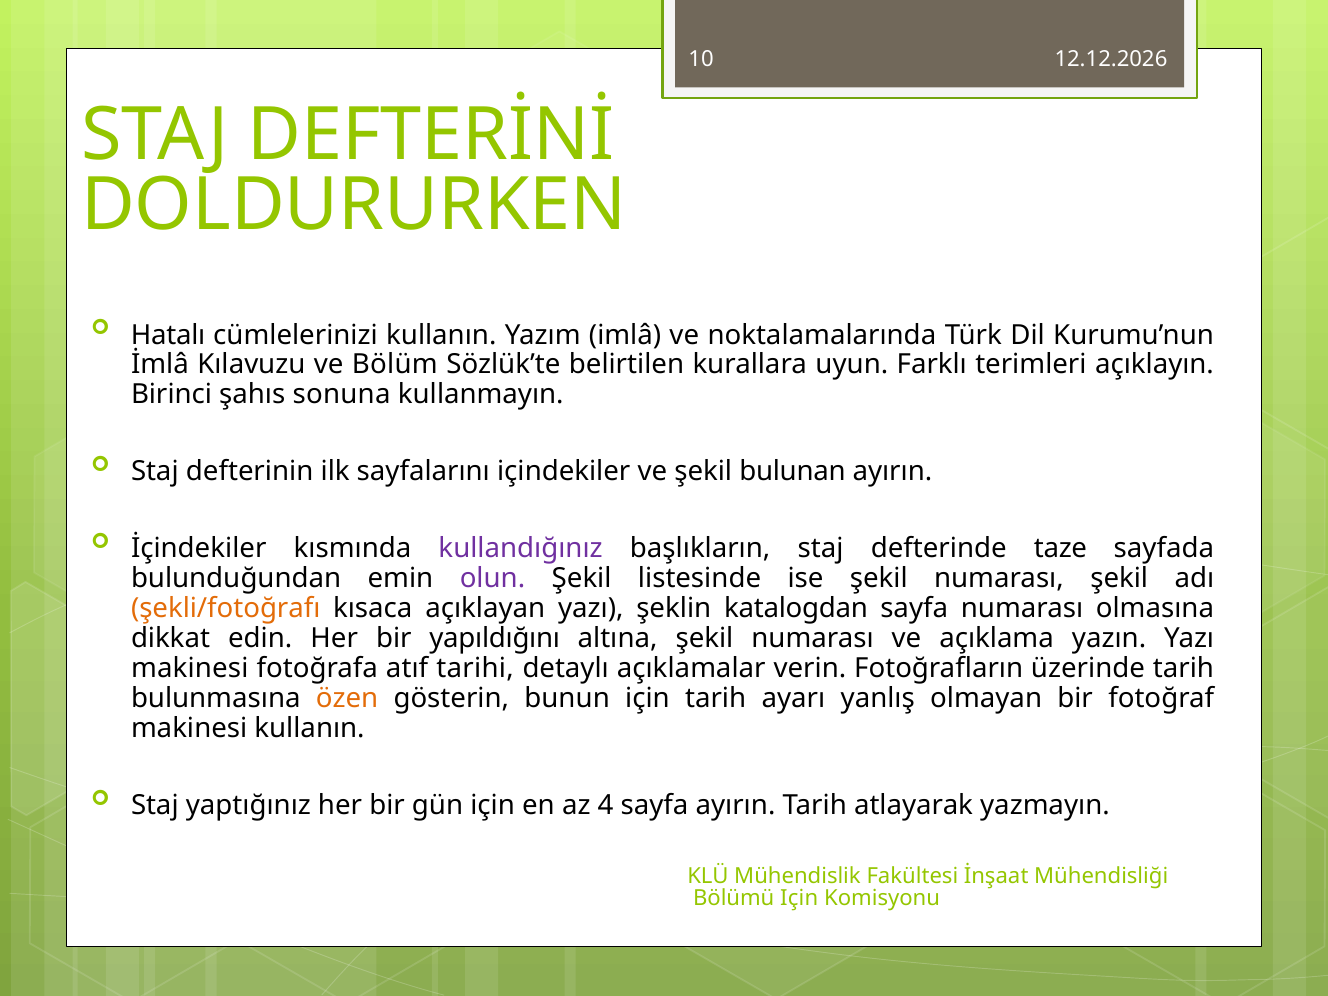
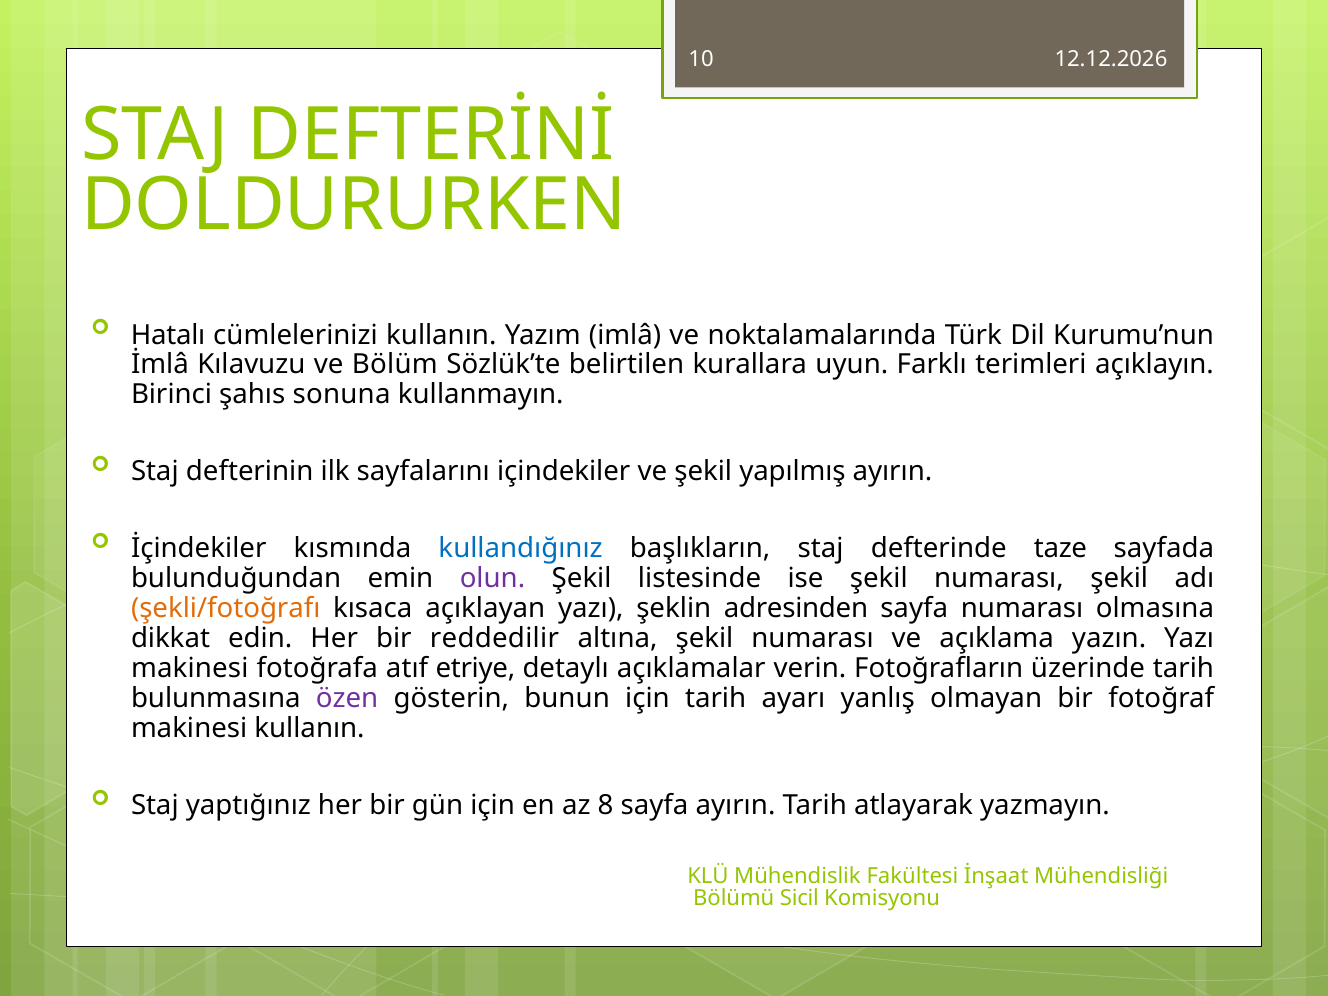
bulunan: bulunan -> yapılmış
kullandığınız colour: purple -> blue
katalogdan: katalogdan -> adresinden
yapıldığını: yapıldığını -> reddedilir
tarihi: tarihi -> etriye
özen colour: orange -> purple
4: 4 -> 8
Bölümü Için: Için -> Sicil
